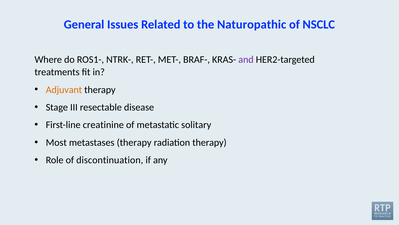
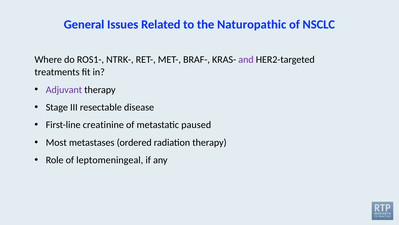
Adjuvant colour: orange -> purple
solitary: solitary -> paused
metastases therapy: therapy -> ordered
discontinuation: discontinuation -> leptomeningeal
